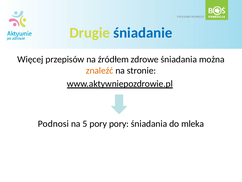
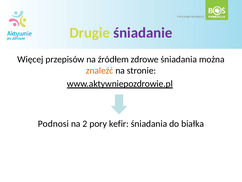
śniadanie colour: blue -> purple
5: 5 -> 2
pory pory: pory -> kefir
mleka: mleka -> białka
